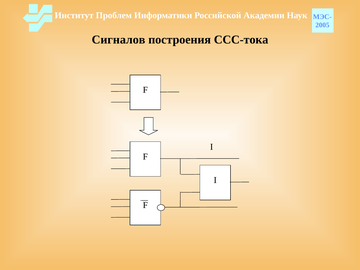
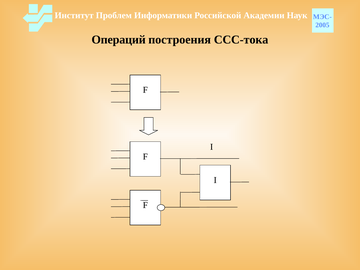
Сигналов: Сигналов -> Операций
